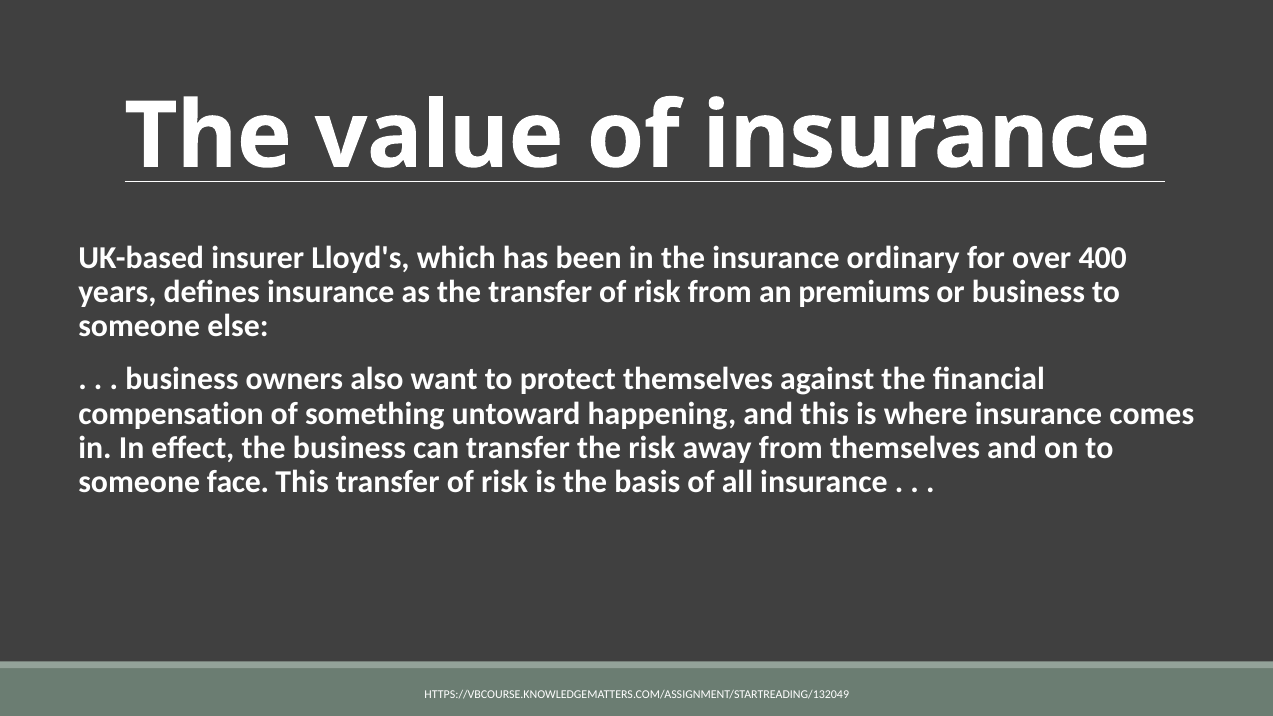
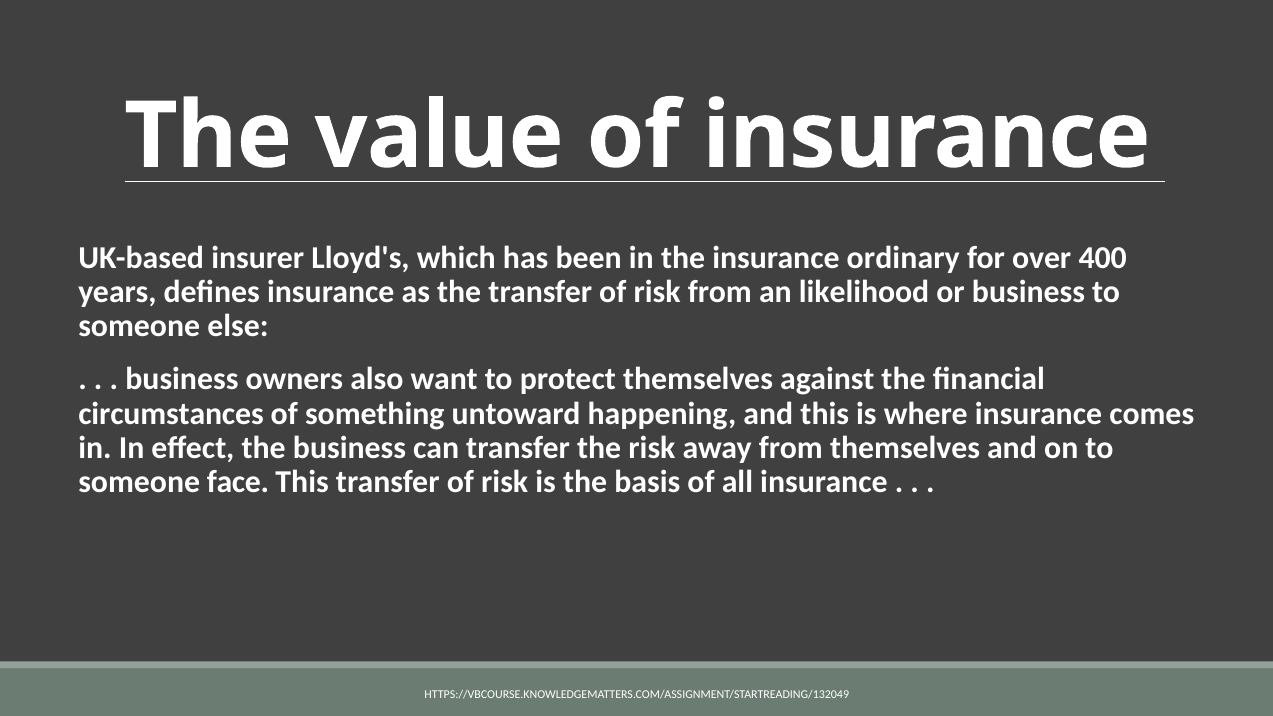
premiums: premiums -> likelihood
compensation: compensation -> circumstances
